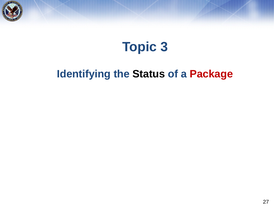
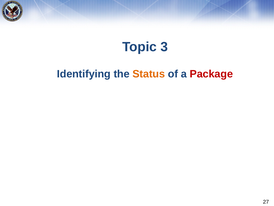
Status colour: black -> orange
